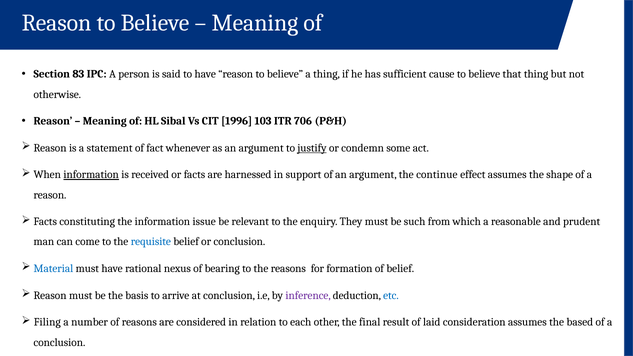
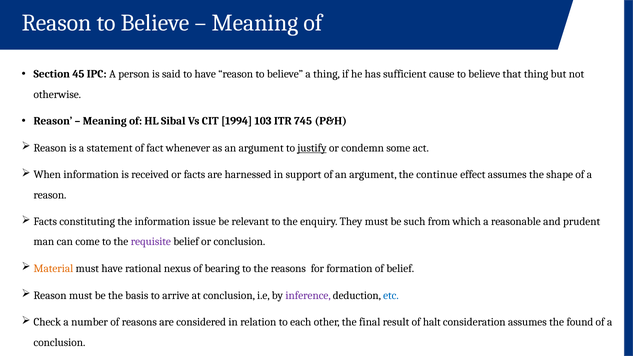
83: 83 -> 45
1996: 1996 -> 1994
706: 706 -> 745
information at (91, 175) underline: present -> none
requisite colour: blue -> purple
Material colour: blue -> orange
Filing: Filing -> Check
laid: laid -> halt
based: based -> found
